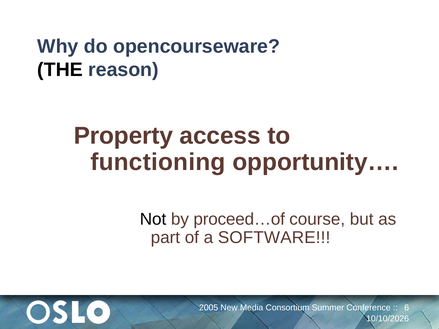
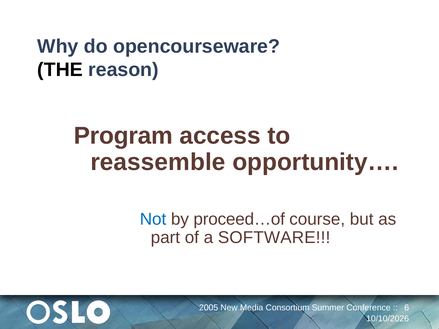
Property: Property -> Program
functioning: functioning -> reassemble
Not colour: black -> blue
